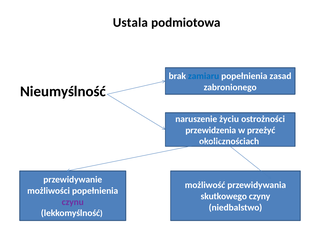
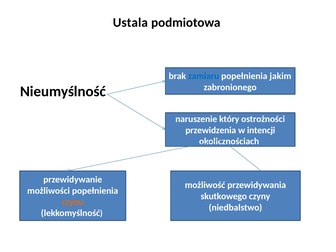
zasad: zasad -> jakim
życiu: życiu -> który
przeżyć: przeżyć -> intencji
czynu colour: purple -> orange
